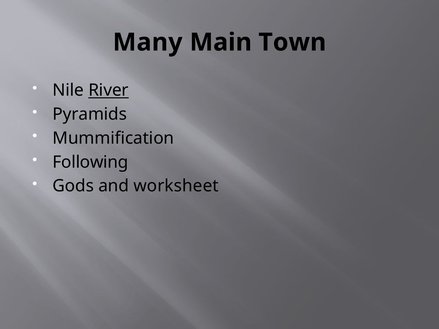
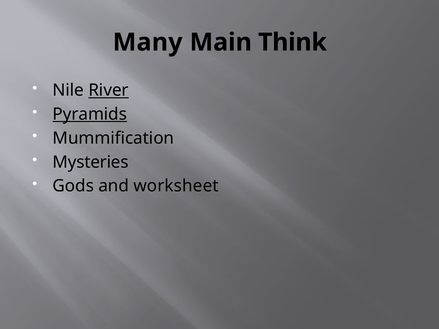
Town: Town -> Think
Pyramids underline: none -> present
Following: Following -> Mysteries
